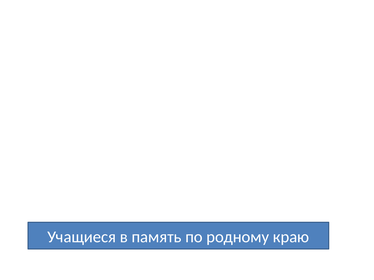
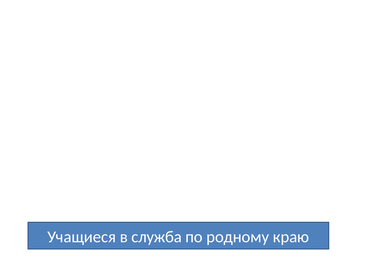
память: память -> служба
